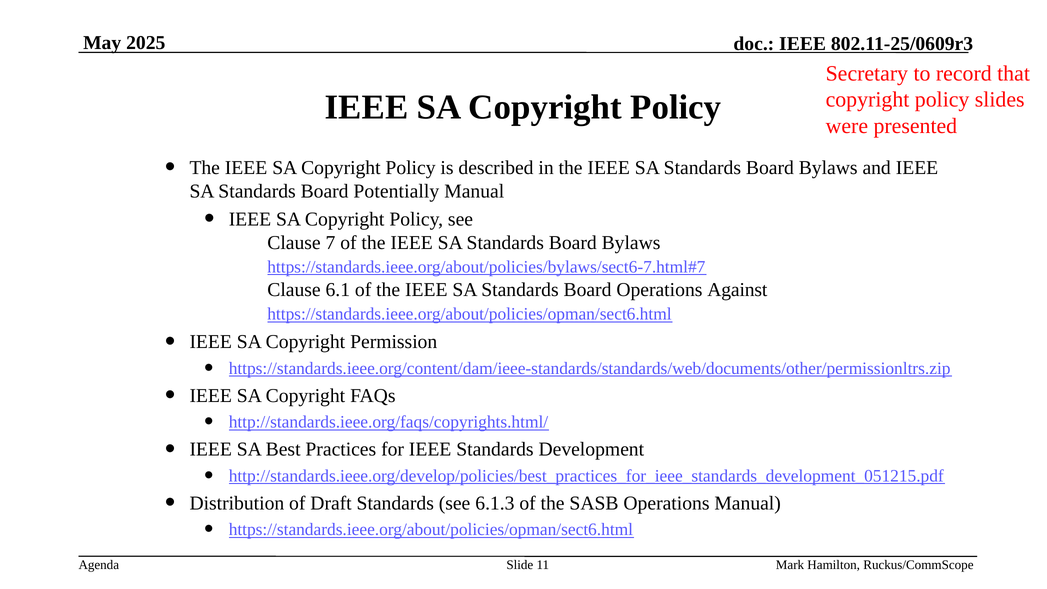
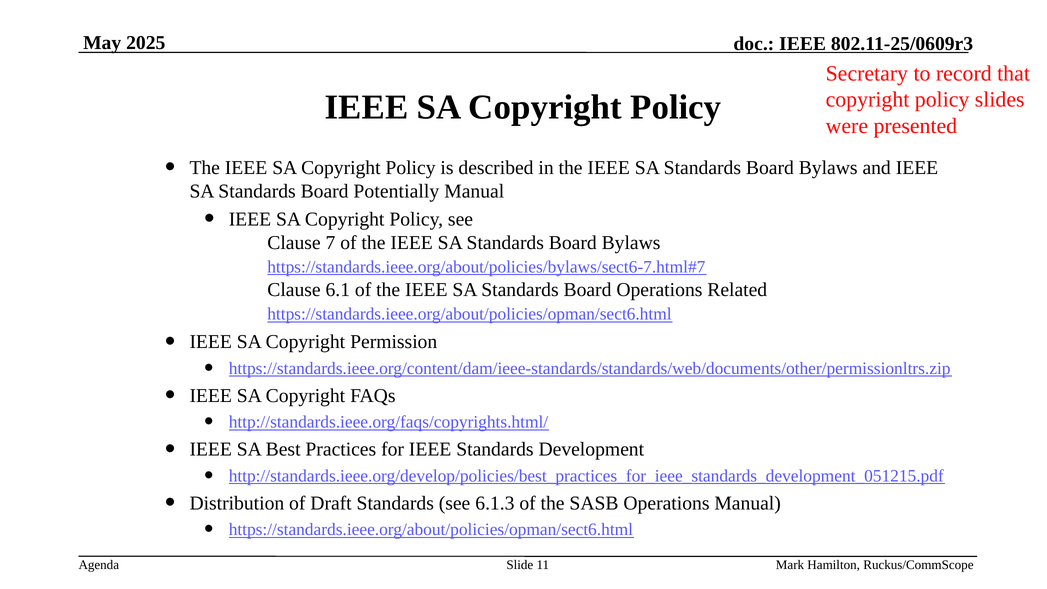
Against: Against -> Related
